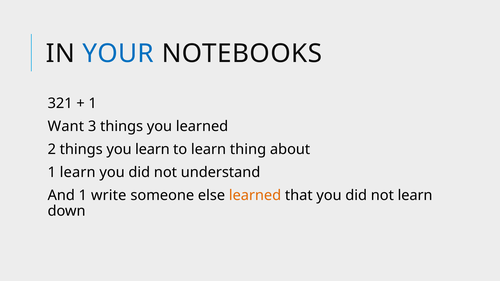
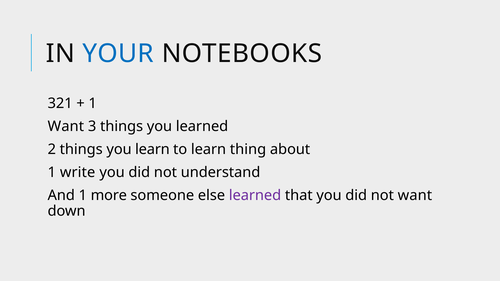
1 learn: learn -> write
write: write -> more
learned at (255, 196) colour: orange -> purple
not learn: learn -> want
